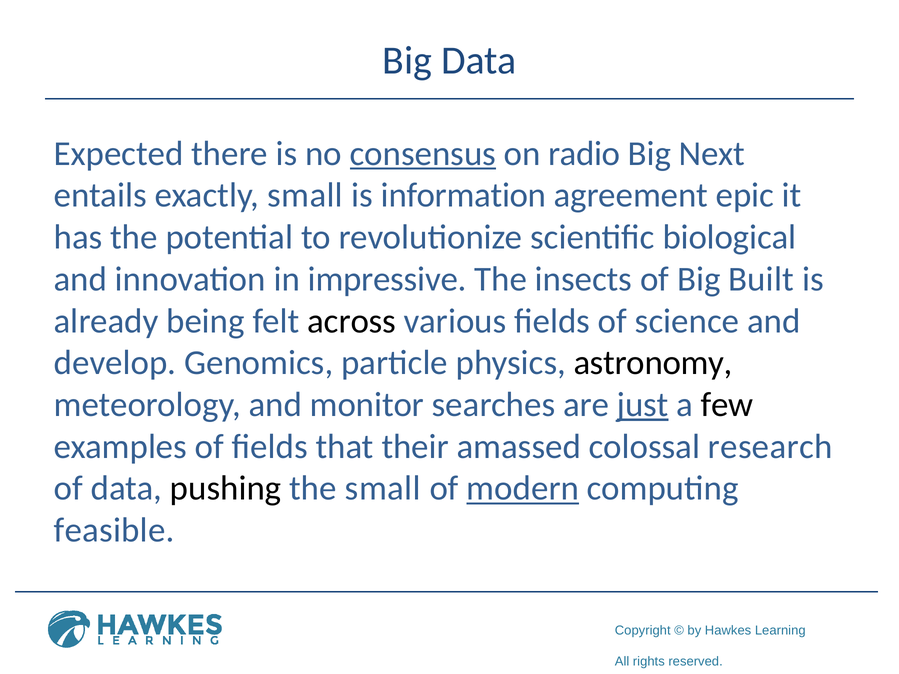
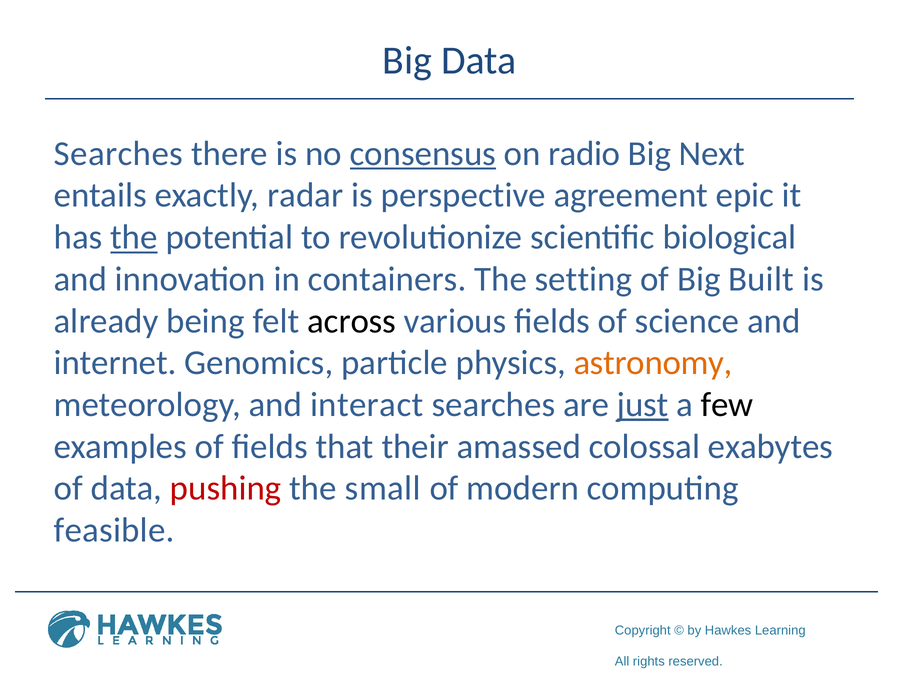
Expected at (119, 154): Expected -> Searches
exactly small: small -> radar
information: information -> perspective
the at (134, 237) underline: none -> present
impressive: impressive -> containers
insects: insects -> setting
develop: develop -> internet
astronomy colour: black -> orange
monitor: monitor -> interact
research: research -> exabytes
pushing colour: black -> red
modern underline: present -> none
